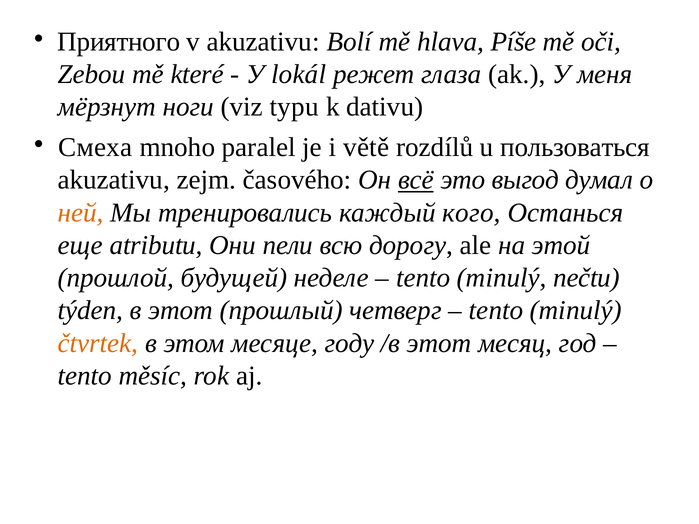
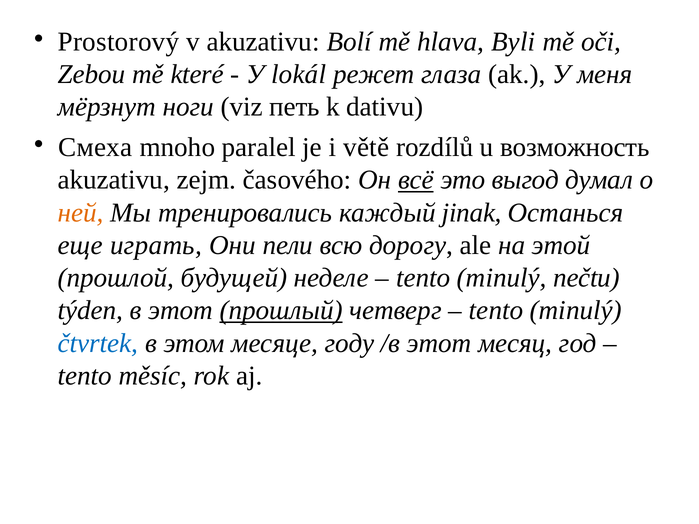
Приятного: Приятного -> Prostorový
Píše: Píše -> Byli
typu: typu -> петь
пользоваться: пользоваться -> возможность
кого: кого -> jinak
atributu: atributu -> играть
прошлый underline: none -> present
čtvrtek colour: orange -> blue
